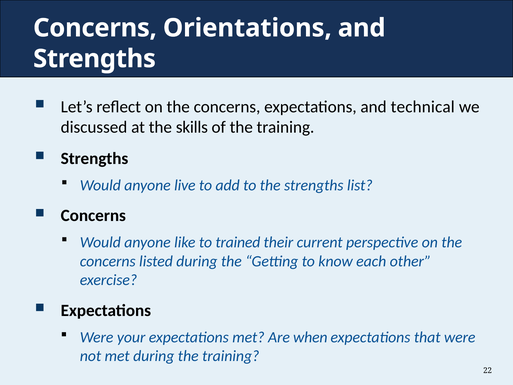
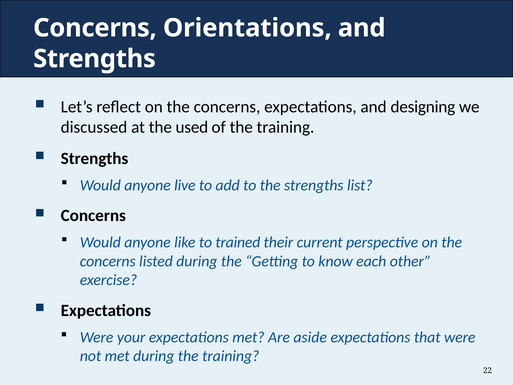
technical: technical -> designing
skills: skills -> used
when: when -> aside
